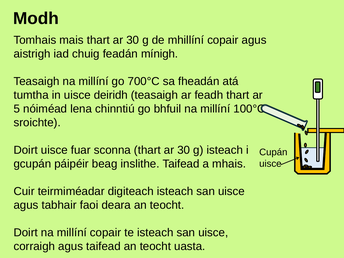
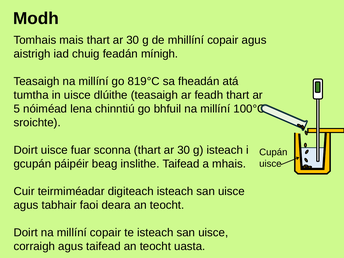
700°C: 700°C -> 819°C
deiridh: deiridh -> dlúithe
